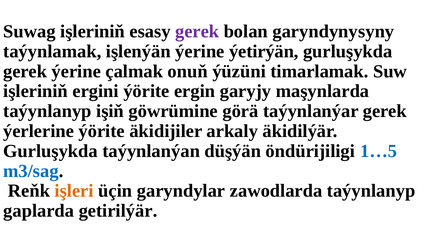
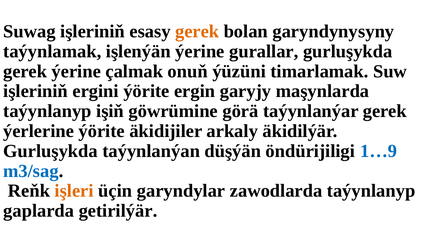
gerek at (197, 32) colour: purple -> orange
ýetirýän: ýetirýän -> gurallar
1…5: 1…5 -> 1…9
